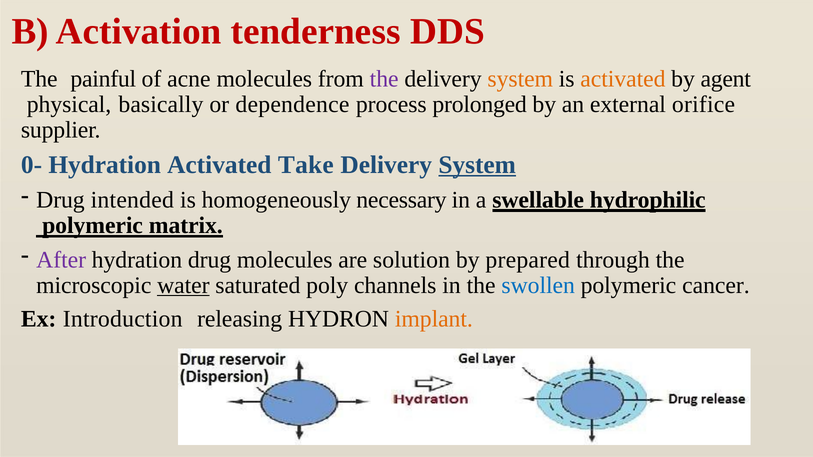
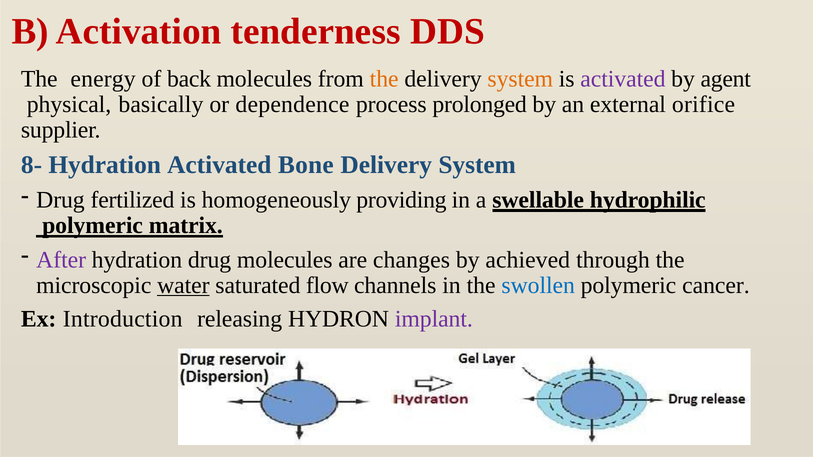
painful: painful -> energy
acne: acne -> back
the at (384, 79) colour: purple -> orange
activated at (623, 79) colour: orange -> purple
0-: 0- -> 8-
Take: Take -> Bone
System at (477, 165) underline: present -> none
intended: intended -> fertilized
necessary: necessary -> providing
solution: solution -> changes
prepared: prepared -> achieved
poly: poly -> flow
implant colour: orange -> purple
